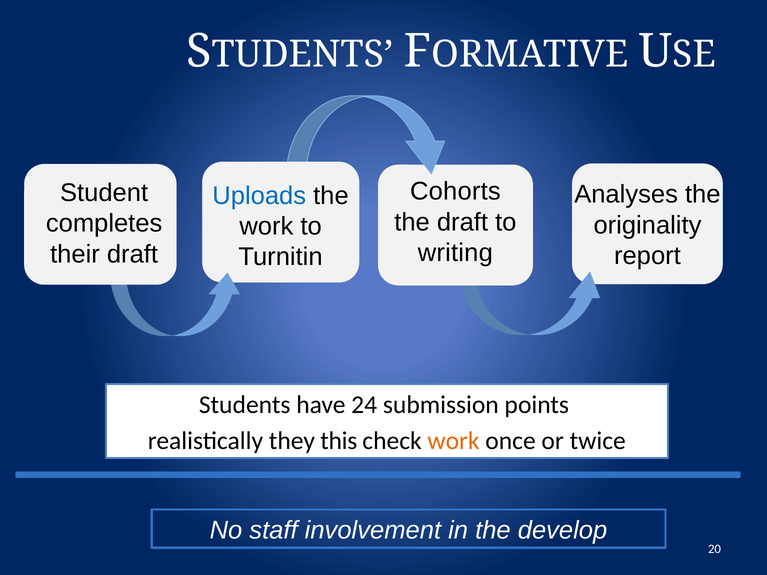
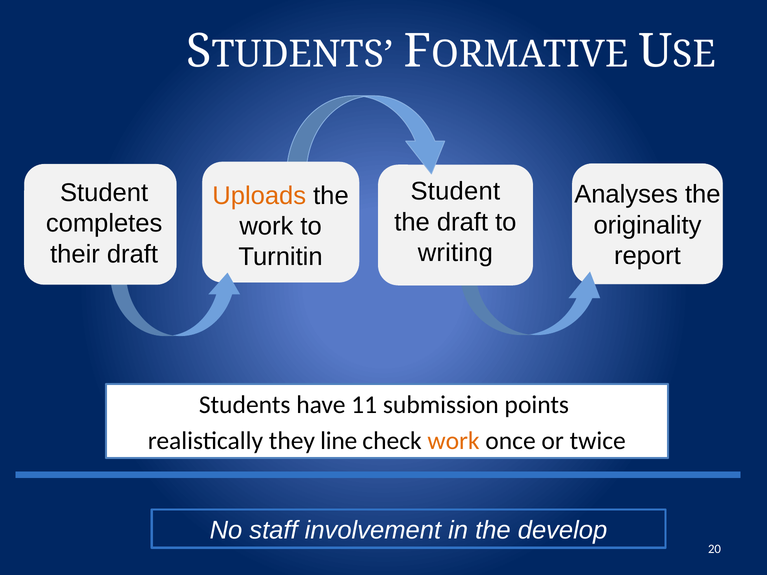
Cohorts at (455, 192): Cohorts -> Student
Uploads colour: blue -> orange
24: 24 -> 11
this: this -> line
